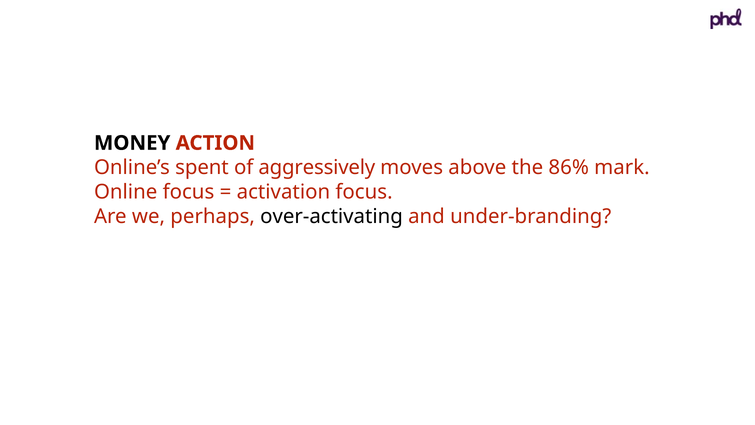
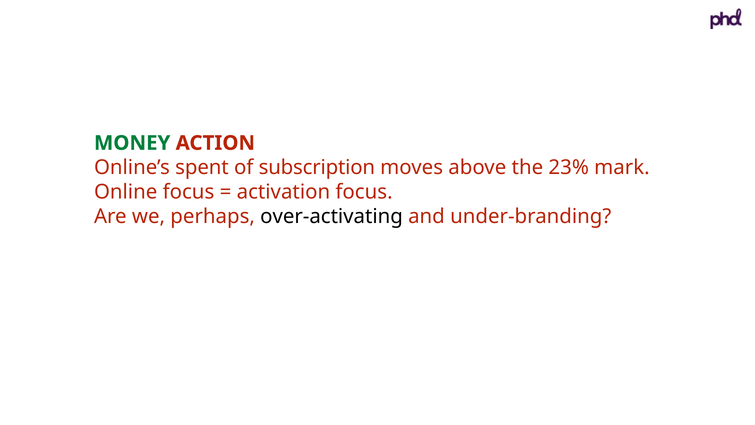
MONEY colour: black -> green
aggressively: aggressively -> subscription
86%: 86% -> 23%
